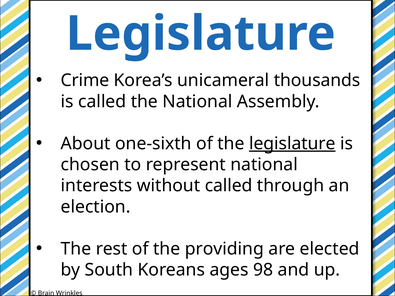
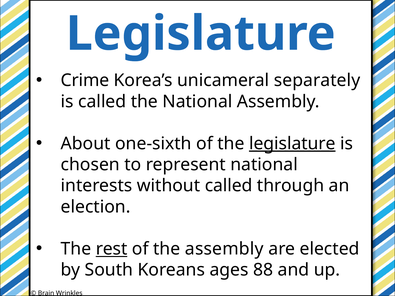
thousands: thousands -> separately
rest underline: none -> present
the providing: providing -> assembly
98: 98 -> 88
